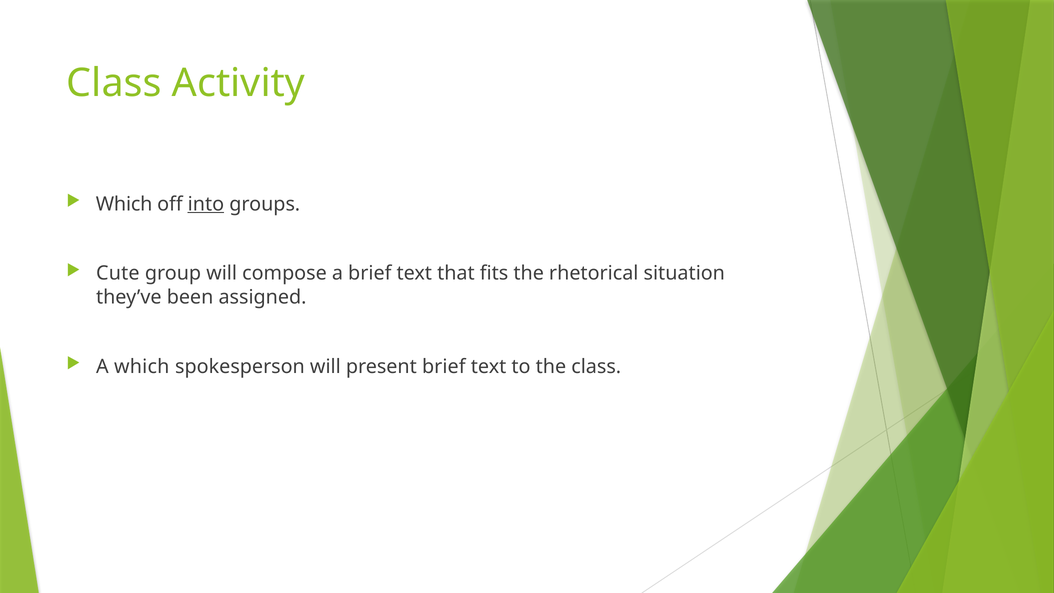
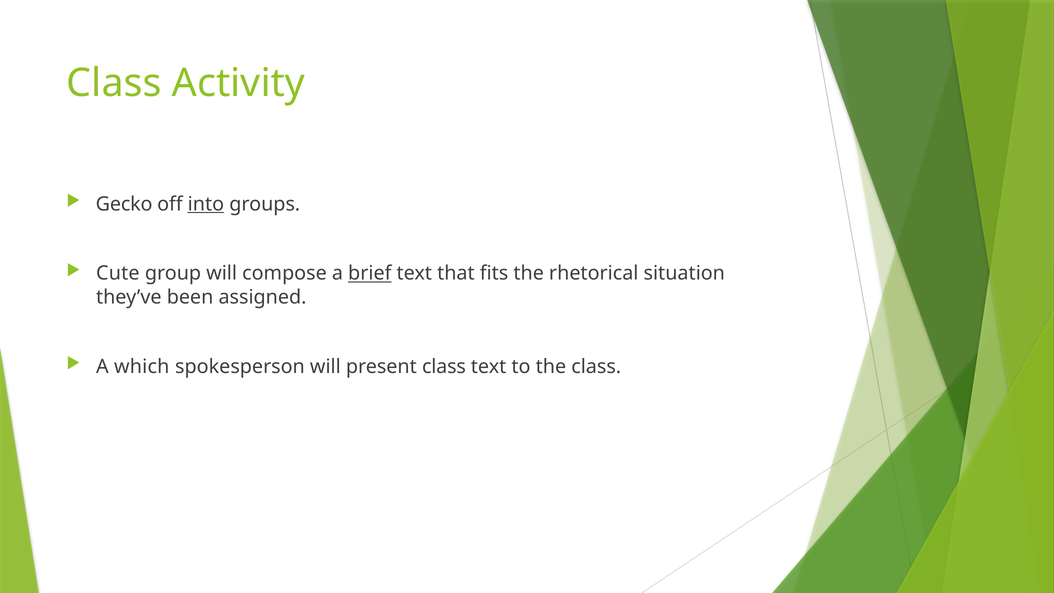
Which at (124, 204): Which -> Gecko
brief at (370, 273) underline: none -> present
present brief: brief -> class
